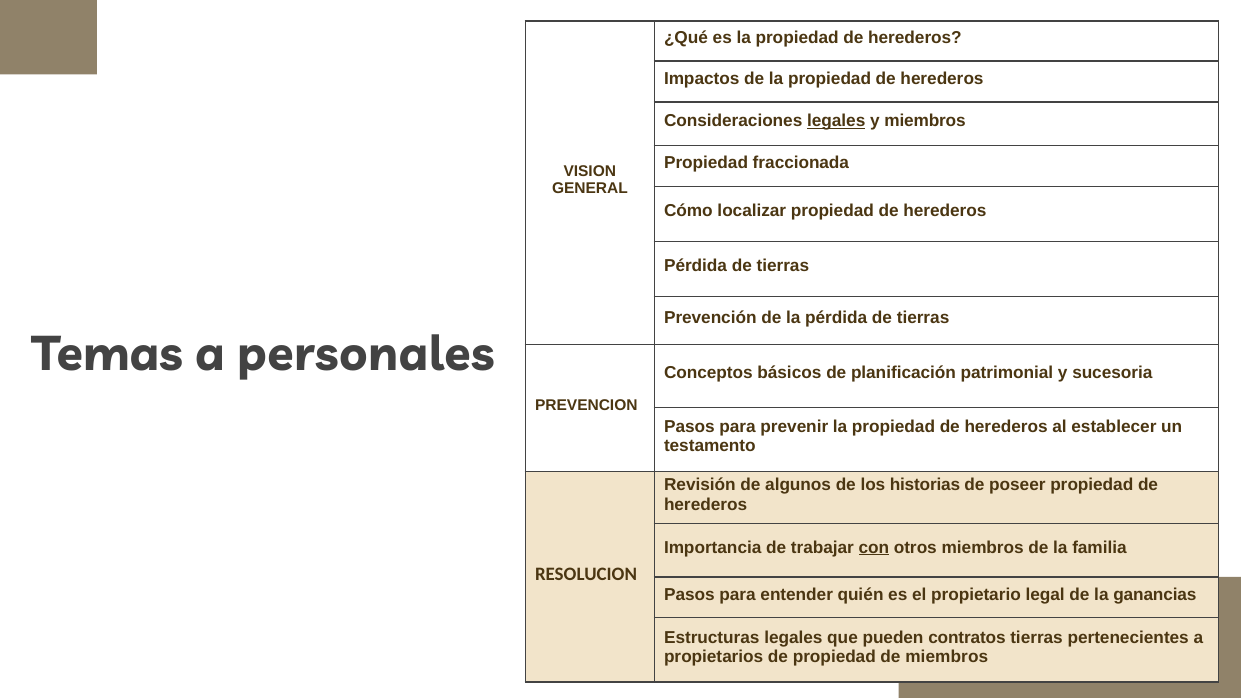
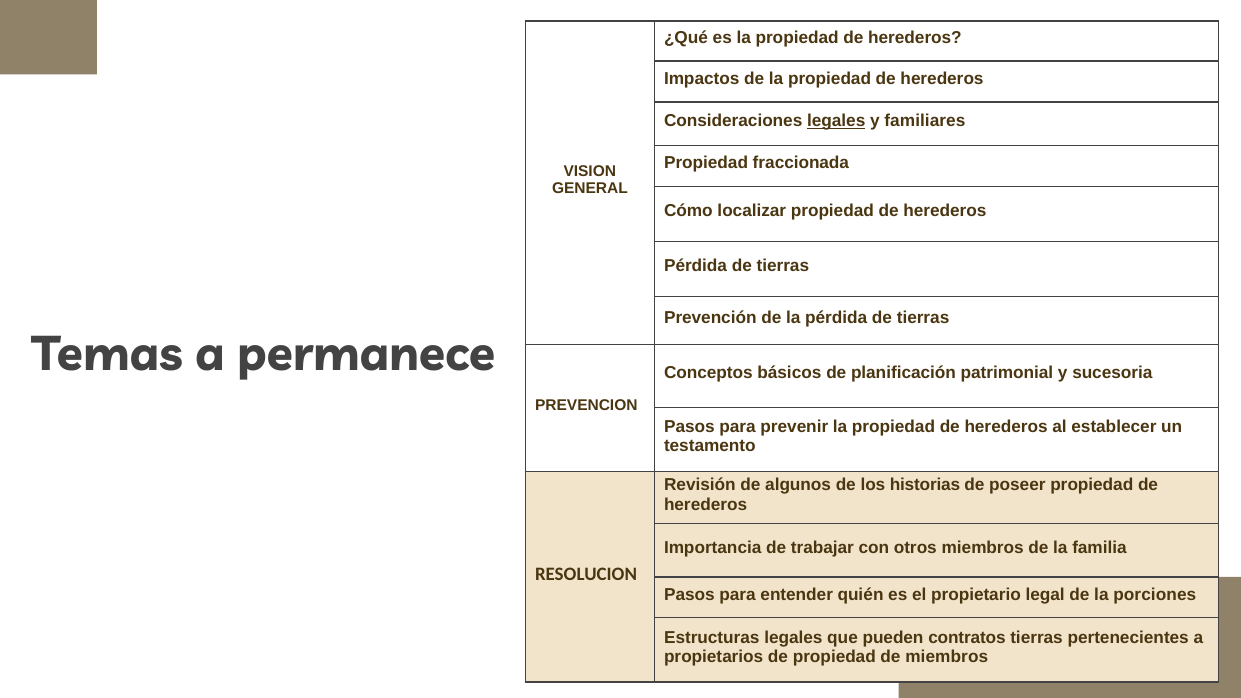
y miembros: miembros -> familiares
personales: personales -> permanece
con underline: present -> none
ganancias: ganancias -> porciones
